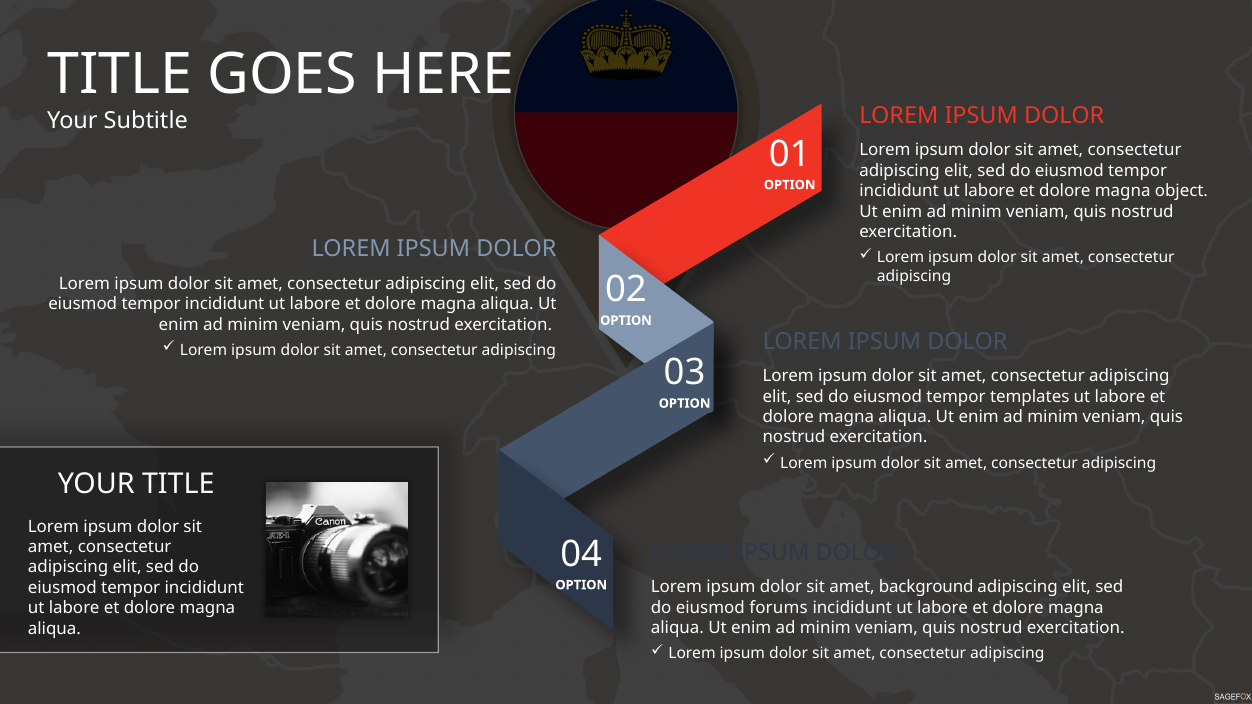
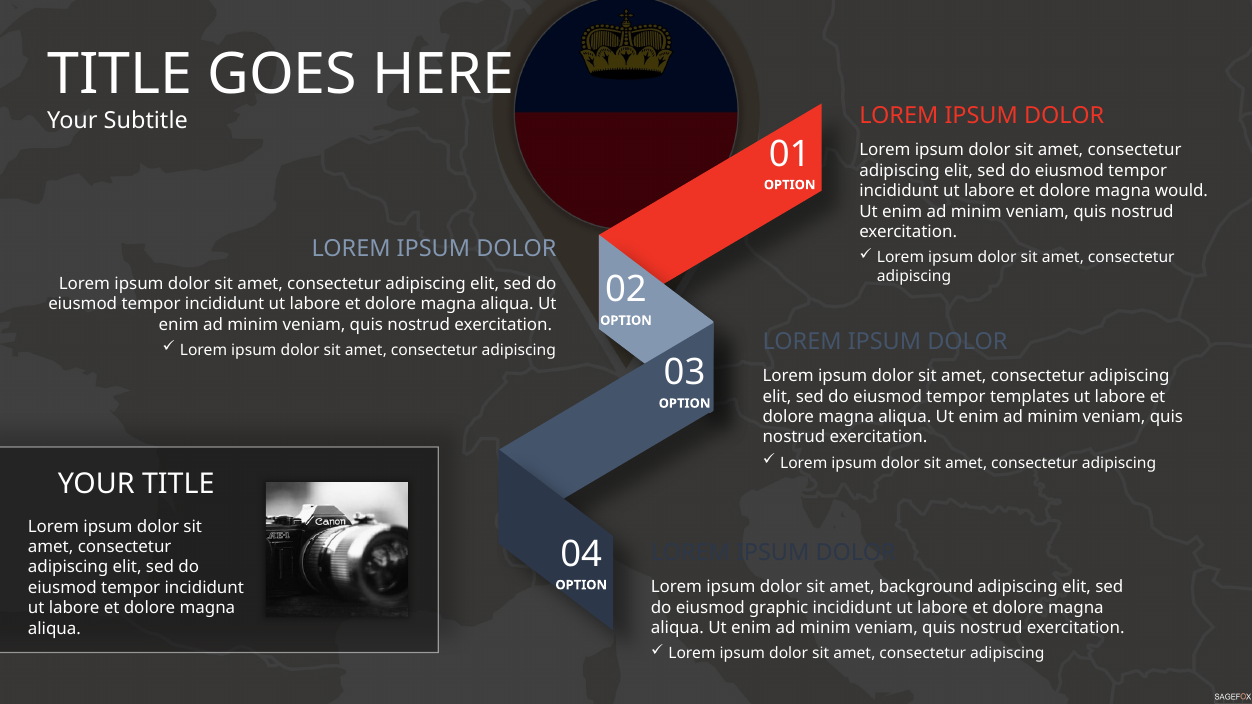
object: object -> would
forums: forums -> graphic
